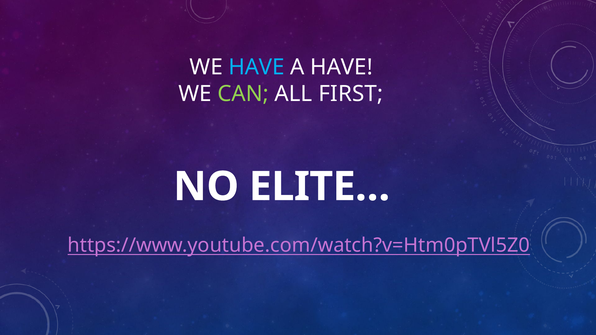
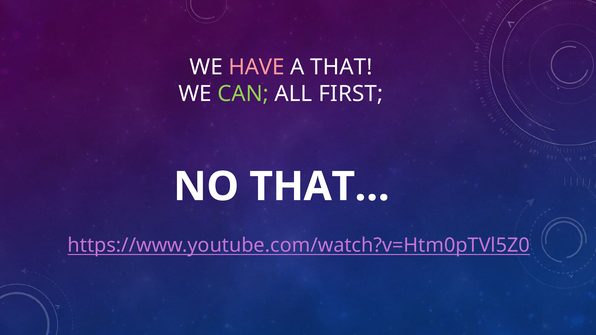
HAVE at (257, 67) colour: light blue -> pink
A HAVE: HAVE -> THAT
ELITE…: ELITE… -> THAT…
